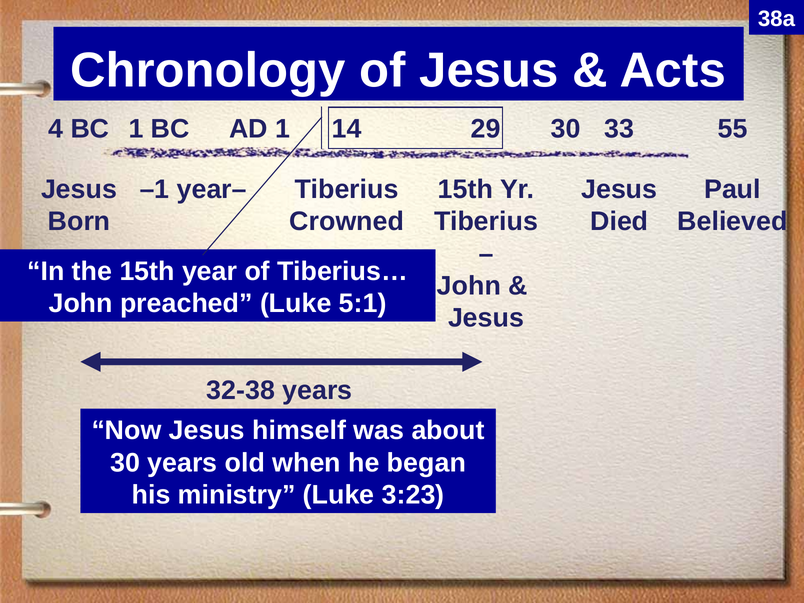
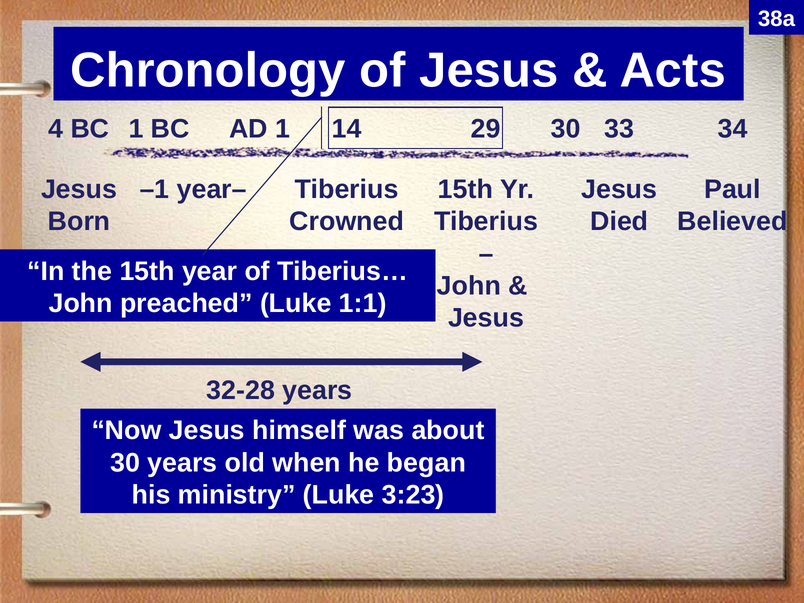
55: 55 -> 34
5:1: 5:1 -> 1:1
32-38: 32-38 -> 32-28
